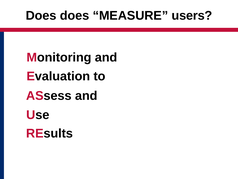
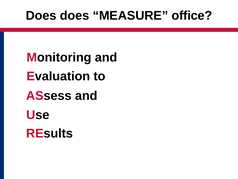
users: users -> office
